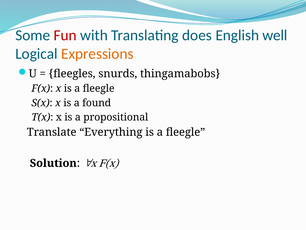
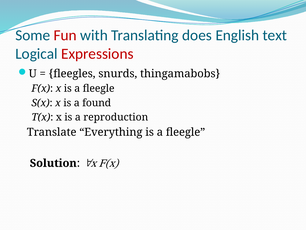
well: well -> text
Expressions colour: orange -> red
propositional: propositional -> reproduction
